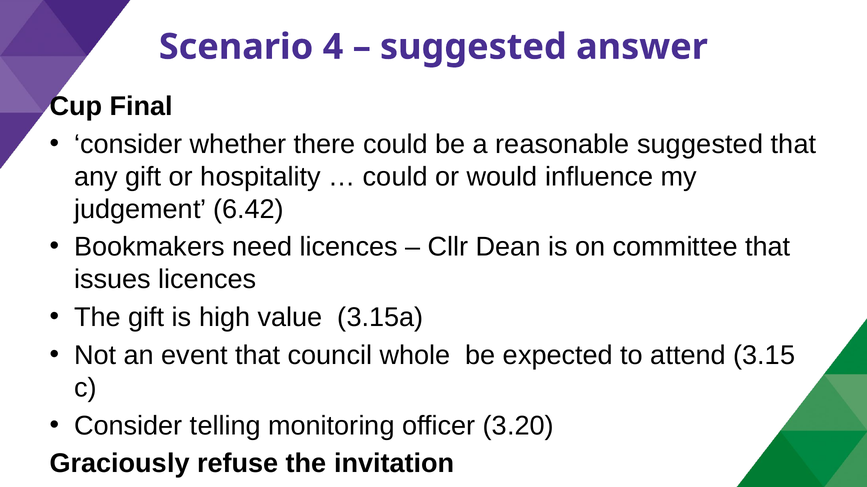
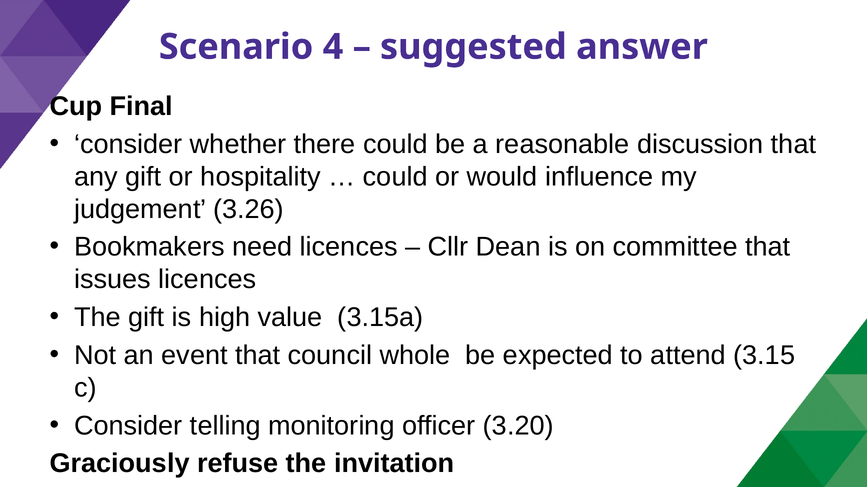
reasonable suggested: suggested -> discussion
6.42: 6.42 -> 3.26
